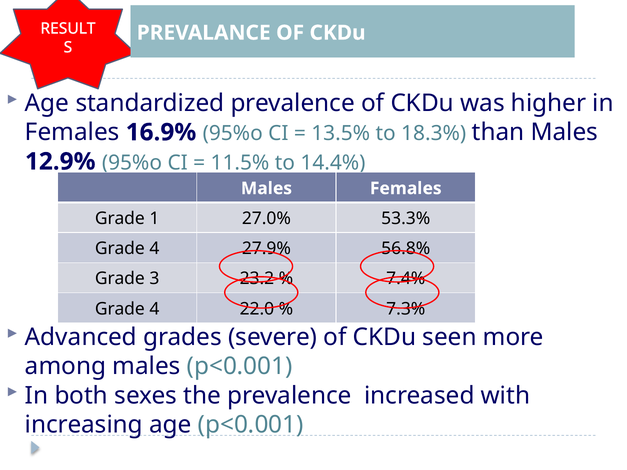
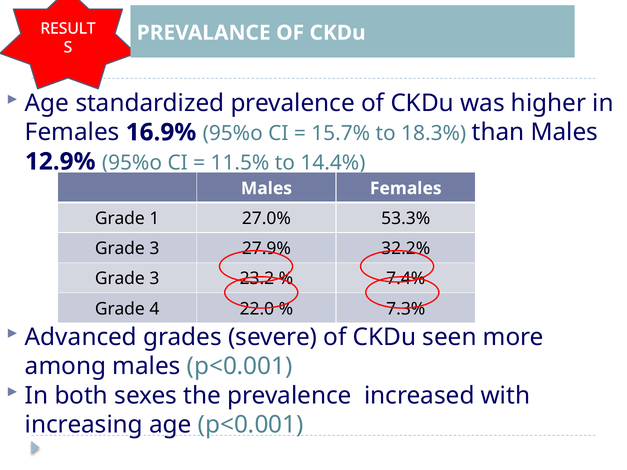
13.5%: 13.5% -> 15.7%
4 at (154, 249): 4 -> 3
56.8%: 56.8% -> 32.2%
